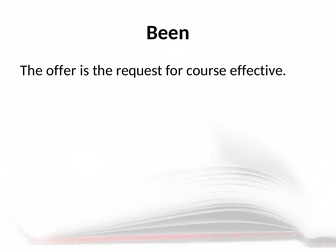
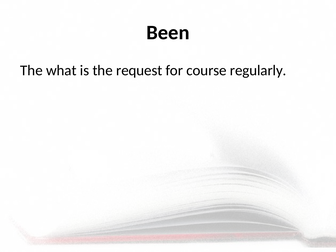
offer: offer -> what
effective: effective -> regularly
